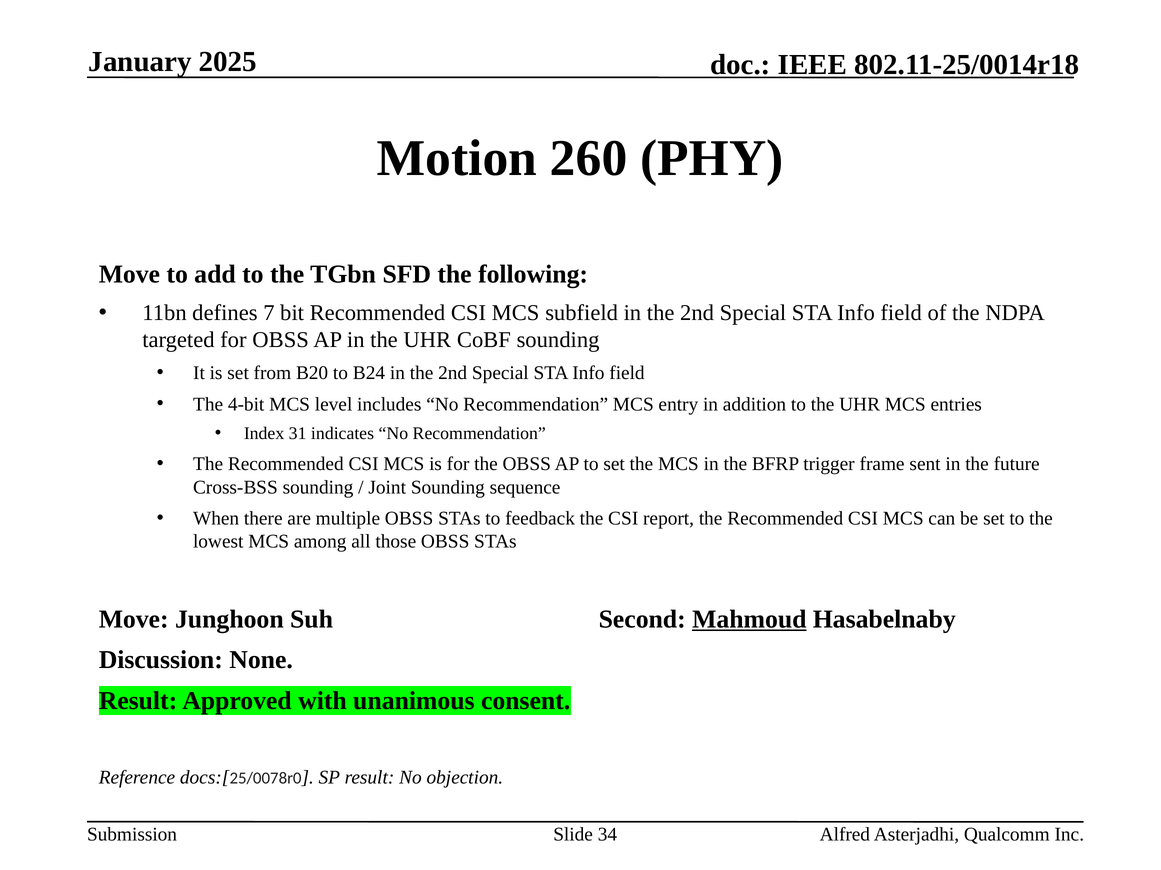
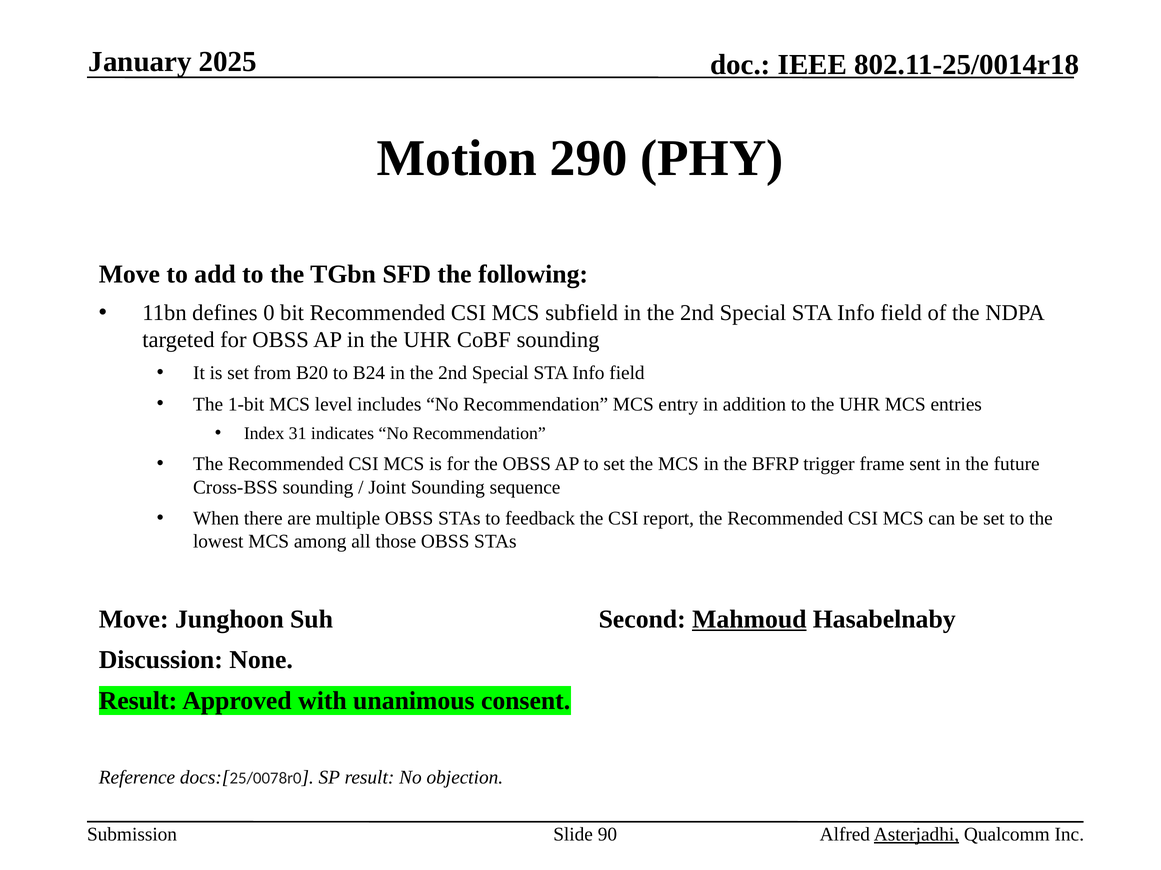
260: 260 -> 290
7: 7 -> 0
4-bit: 4-bit -> 1-bit
34: 34 -> 90
Asterjadhi underline: none -> present
